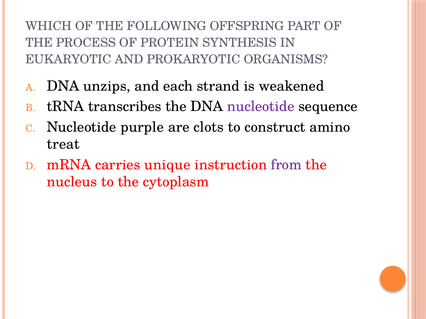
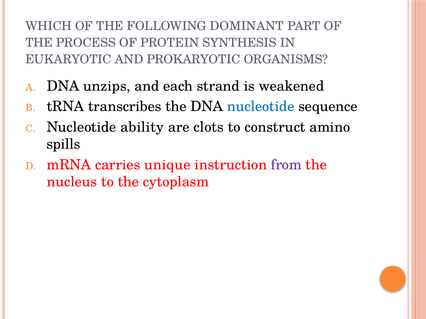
OFFSPRING: OFFSPRING -> DOMINANT
nucleotide at (261, 107) colour: purple -> blue
purple: purple -> ability
treat: treat -> spills
